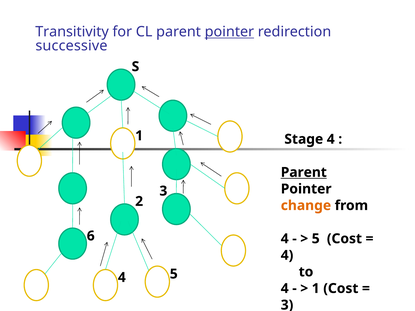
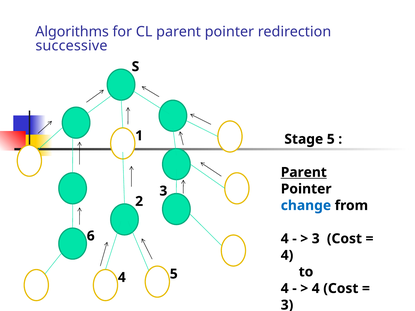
Transitivity: Transitivity -> Algorithms
pointer at (229, 32) underline: present -> none
Stage 4: 4 -> 5
change colour: orange -> blue
5 at (316, 239): 5 -> 3
1 at (316, 289): 1 -> 4
